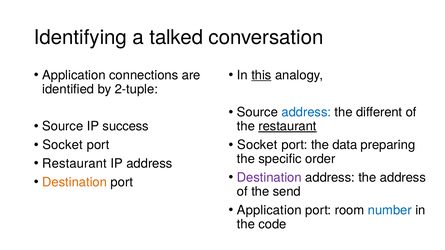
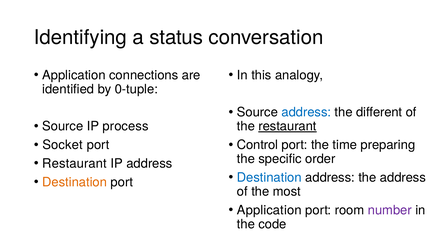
talked: talked -> status
this underline: present -> none
2-tuple: 2-tuple -> 0-tuple
success: success -> process
Socket at (257, 145): Socket -> Control
data: data -> time
Destination at (269, 178) colour: purple -> blue
send: send -> most
number colour: blue -> purple
